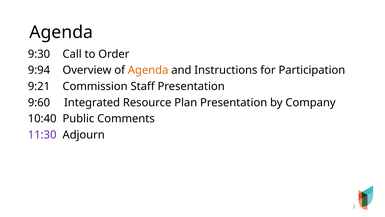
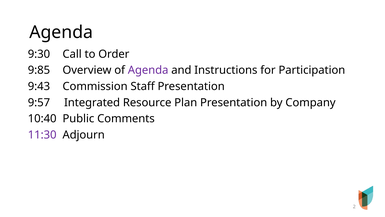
9:94: 9:94 -> 9:85
Agenda at (148, 70) colour: orange -> purple
9:21: 9:21 -> 9:43
9:60: 9:60 -> 9:57
